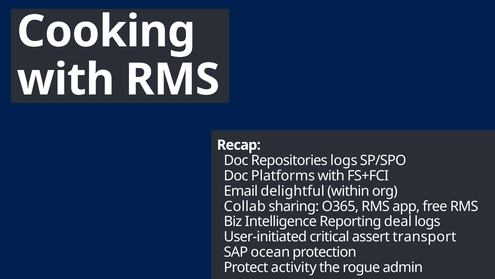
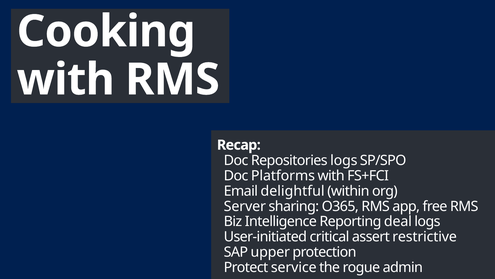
Collab: Collab -> Server
transport: transport -> restrictive
ocean: ocean -> upper
activity: activity -> service
